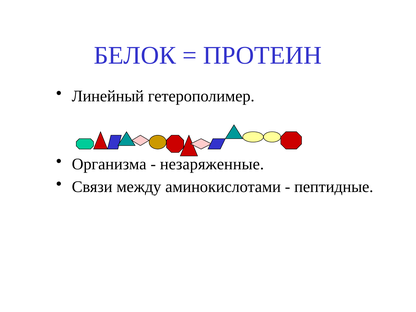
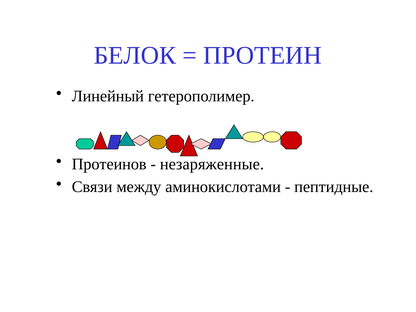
Организма: Организма -> Протеинов
